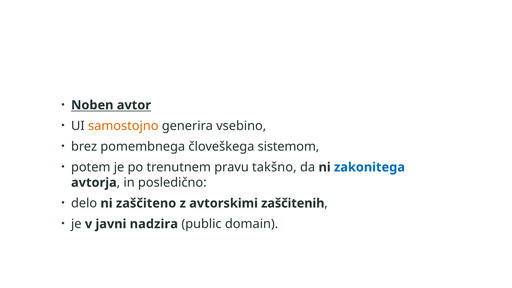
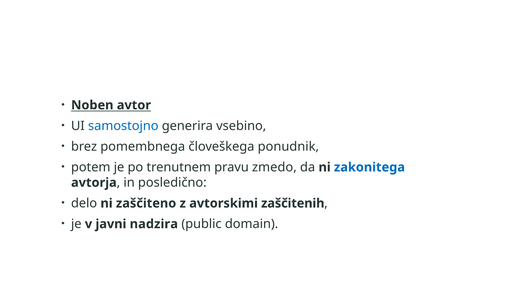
samostojno colour: orange -> blue
sistemom: sistemom -> ponudnik
takšno: takšno -> zmedo
